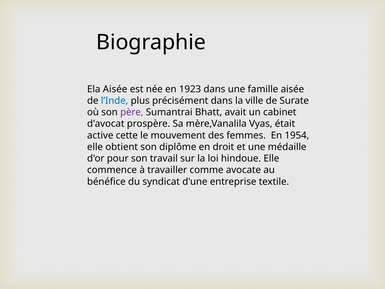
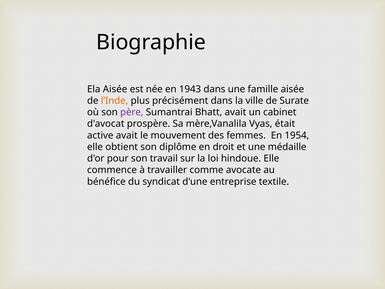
1923: 1923 -> 1943
l’Inde colour: blue -> orange
active cette: cette -> avait
